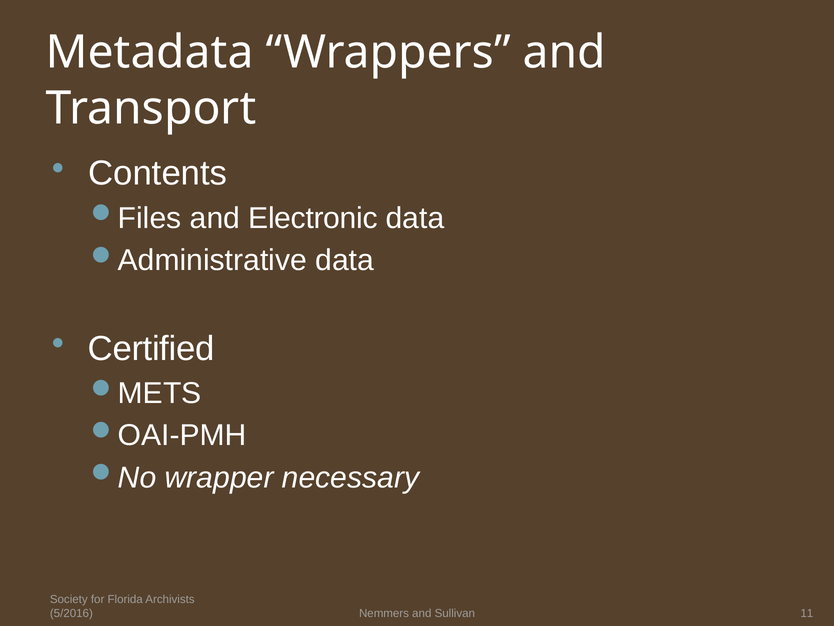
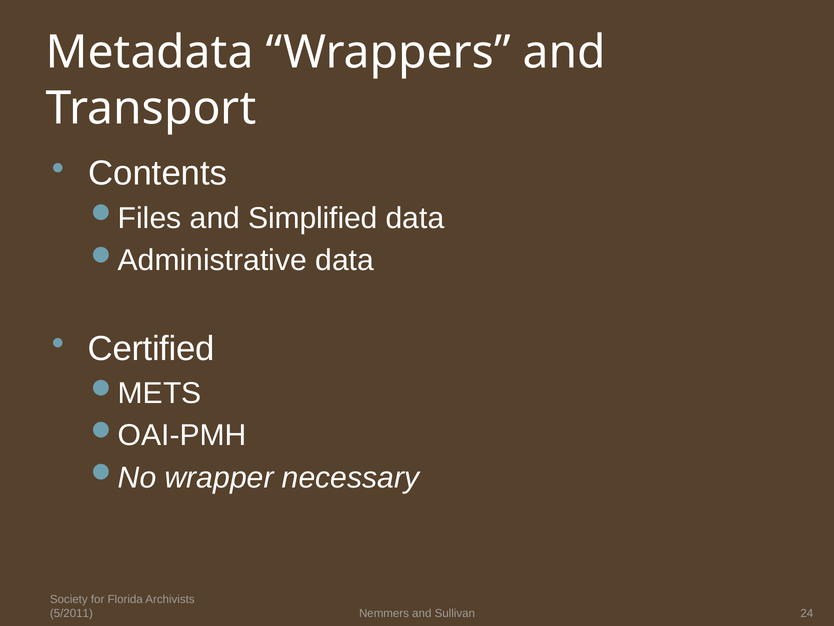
Electronic: Electronic -> Simplified
5/2016: 5/2016 -> 5/2011
11: 11 -> 24
